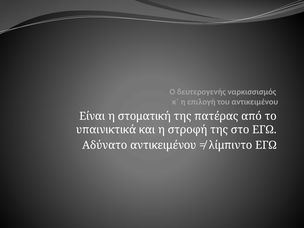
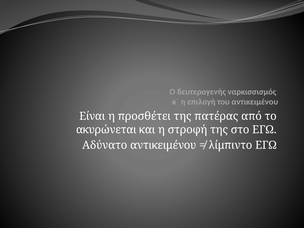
στοματική: στοματική -> προσθέτει
υπαινικτικά: υπαινικτικά -> ακυρώνεται
